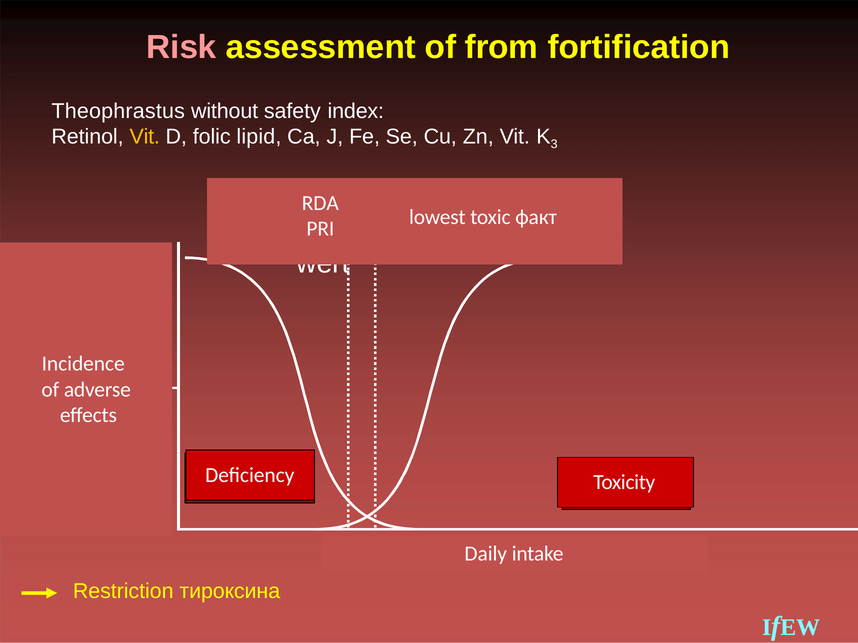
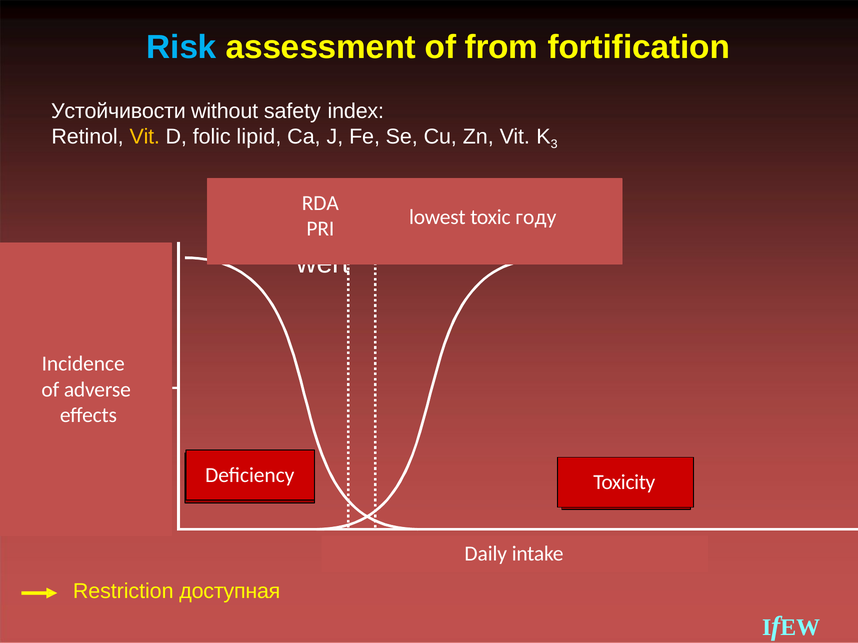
Risk colour: pink -> light blue
Theophrastus: Theophrastus -> Устойчивости
факт: факт -> году
тироксина: тироксина -> доступная
